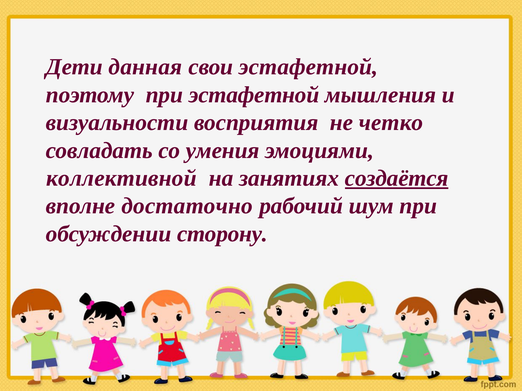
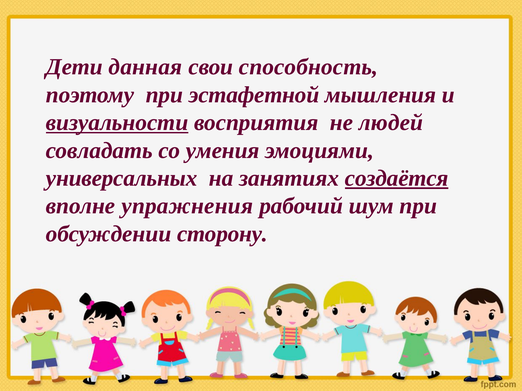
свои эстафетной: эстафетной -> способность
визуальности underline: none -> present
четко: четко -> людей
коллективной: коллективной -> универсальных
достаточно: достаточно -> упражнения
